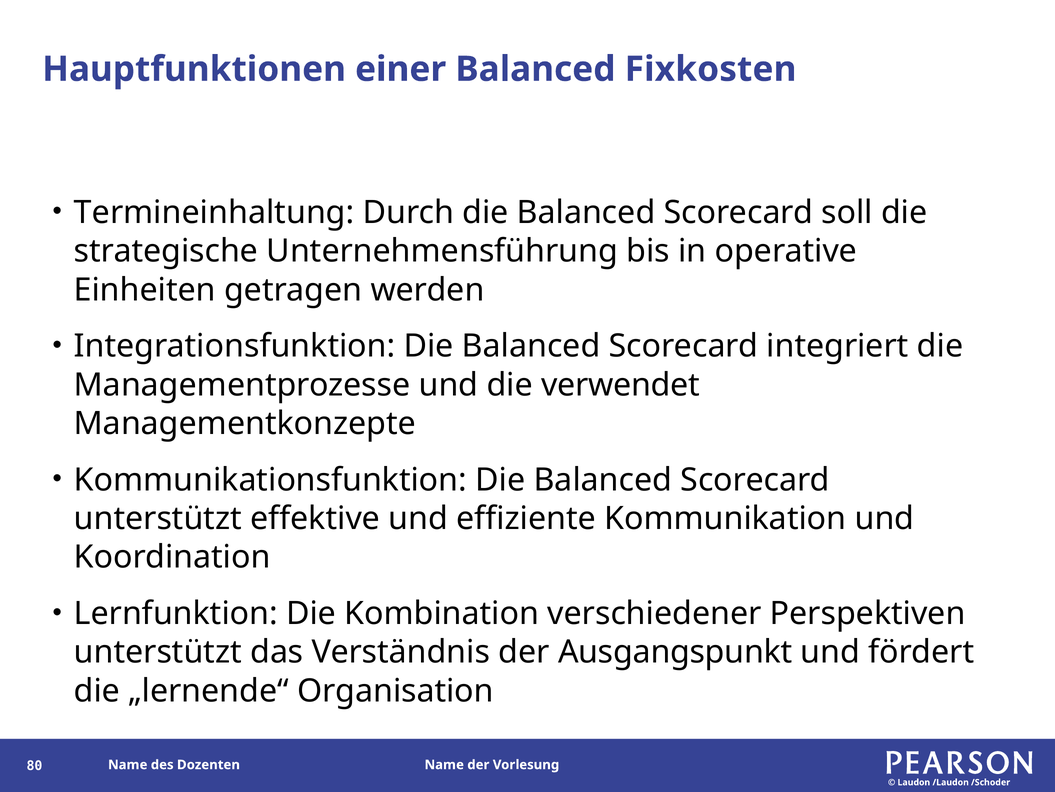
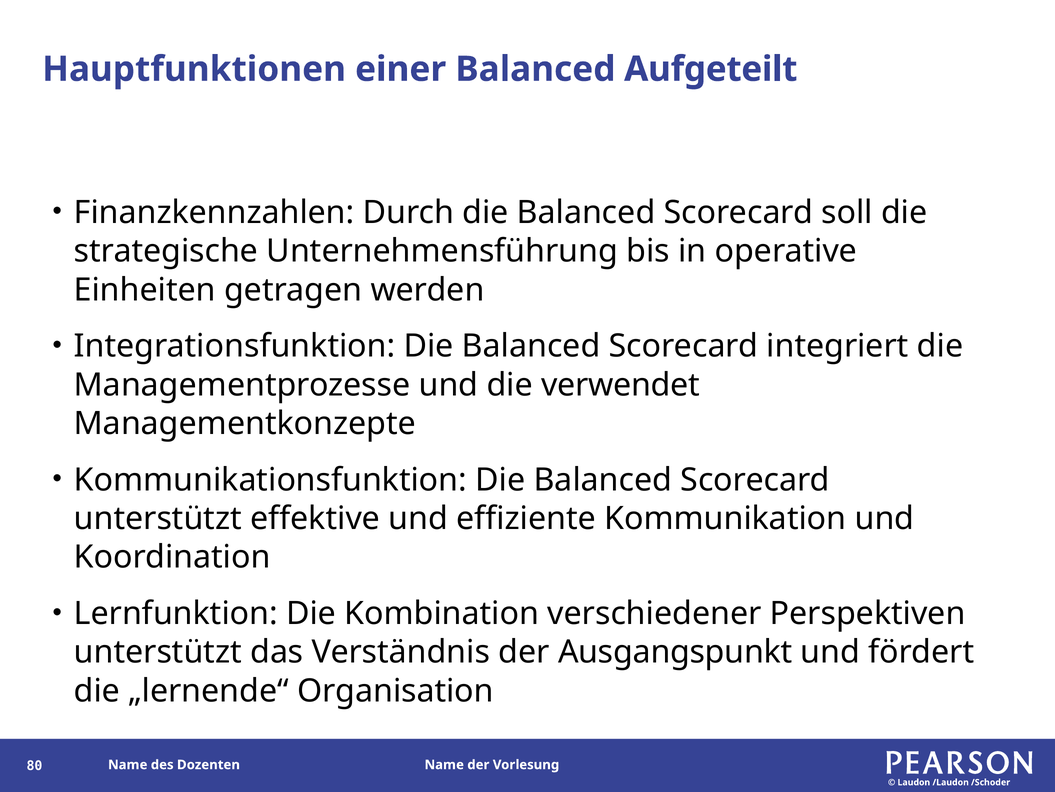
Fixkosten: Fixkosten -> Aufgeteilt
Termineinhaltung: Termineinhaltung -> Finanzkennzahlen
